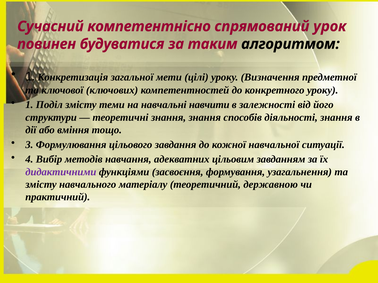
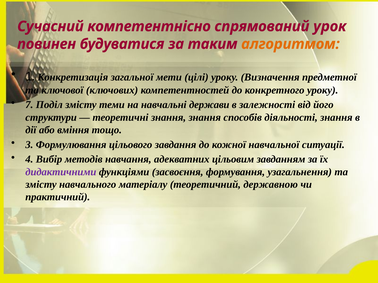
алгоритмом colour: black -> orange
1 at (29, 105): 1 -> 7
навчити: навчити -> держави
